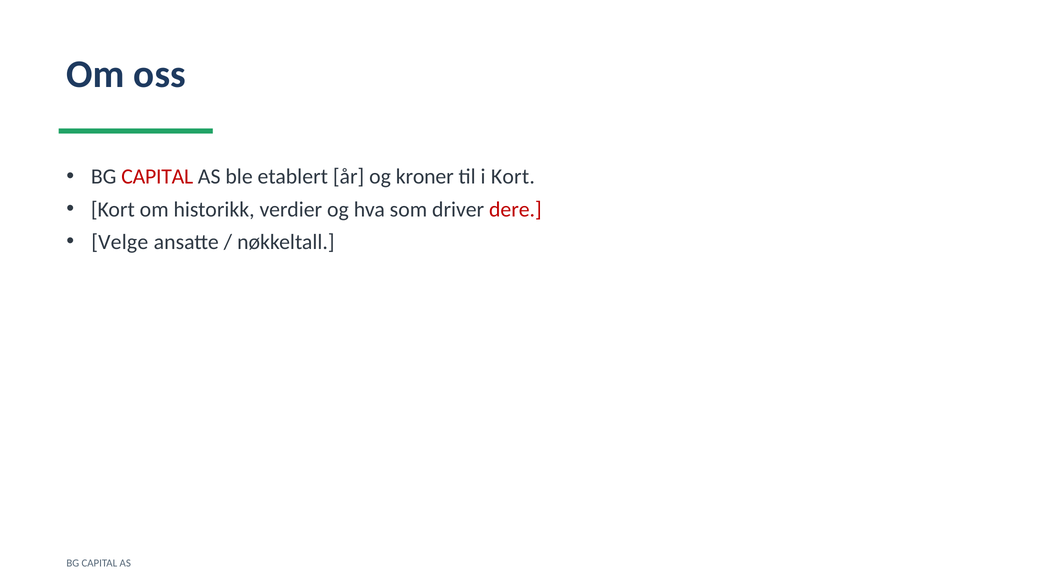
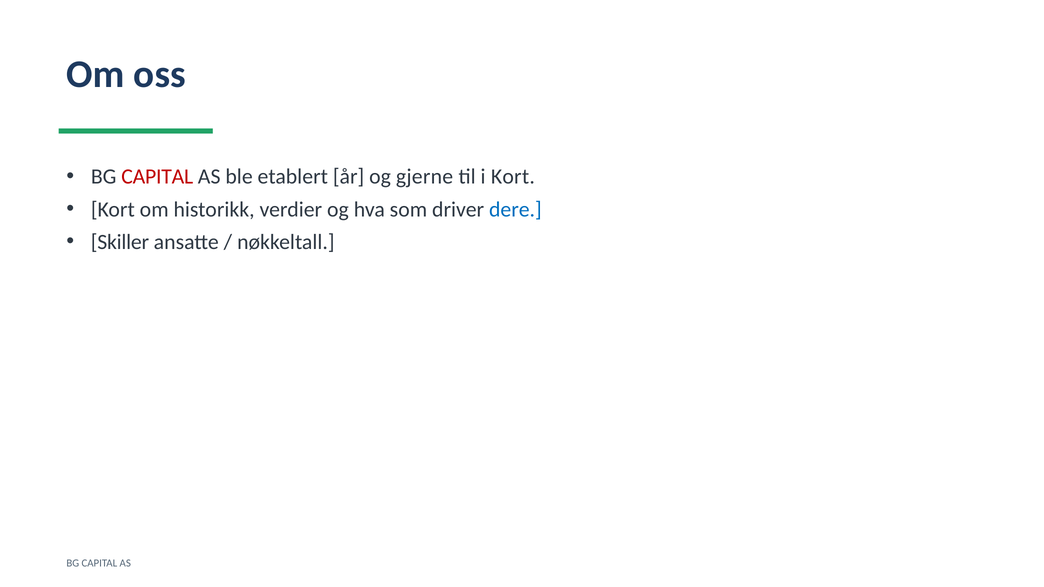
kroner: kroner -> gjerne
dere colour: red -> blue
Velge: Velge -> Skiller
